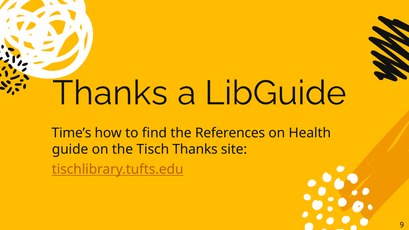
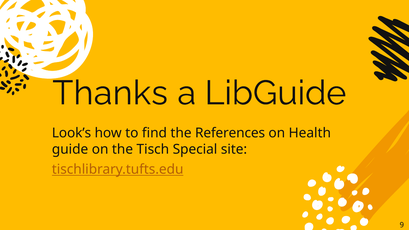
Time’s: Time’s -> Look’s
Tisch Thanks: Thanks -> Special
